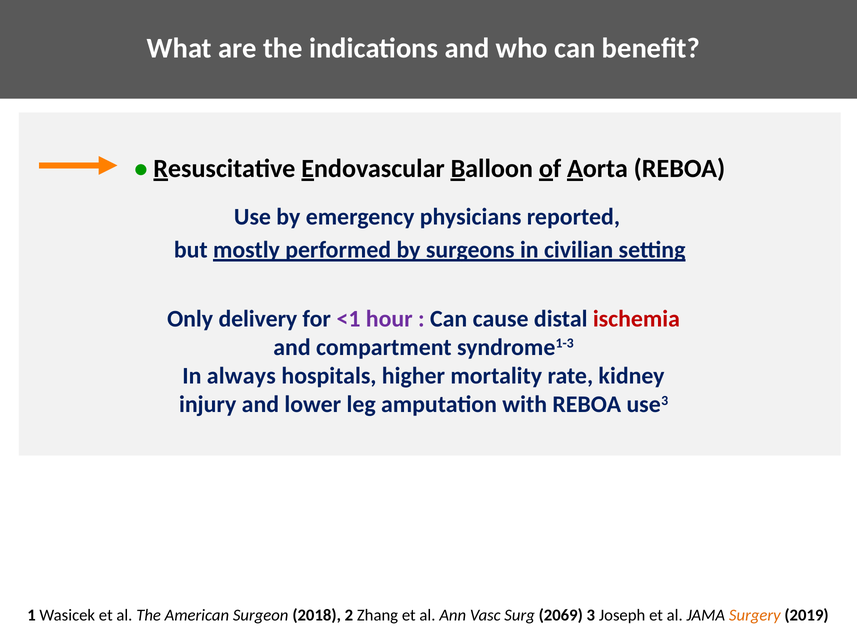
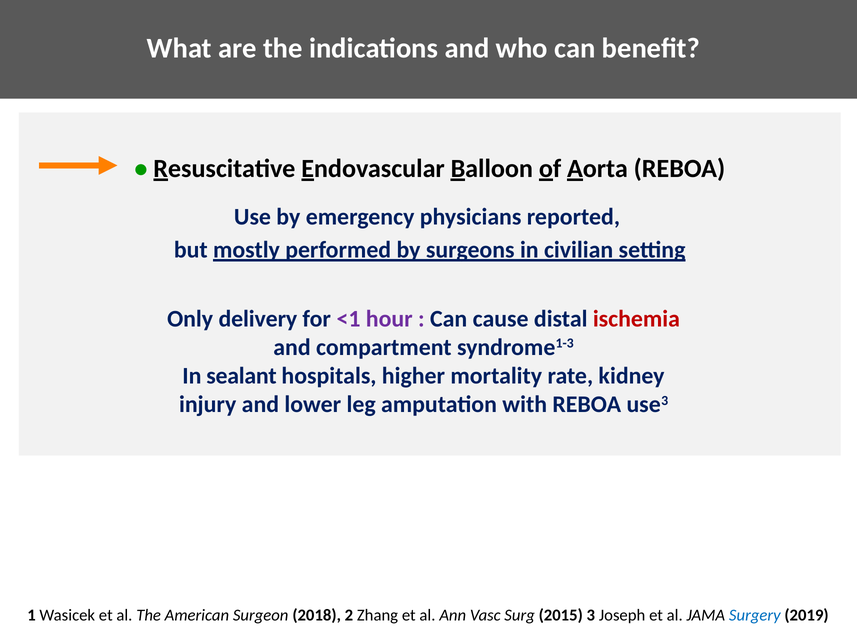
always: always -> sealant
2069: 2069 -> 2015
Surgery colour: orange -> blue
